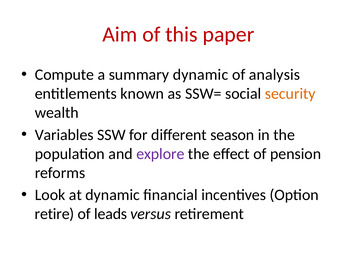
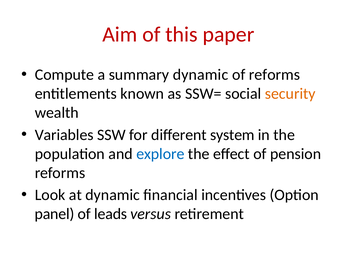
of analysis: analysis -> reforms
season: season -> system
explore colour: purple -> blue
retire: retire -> panel
